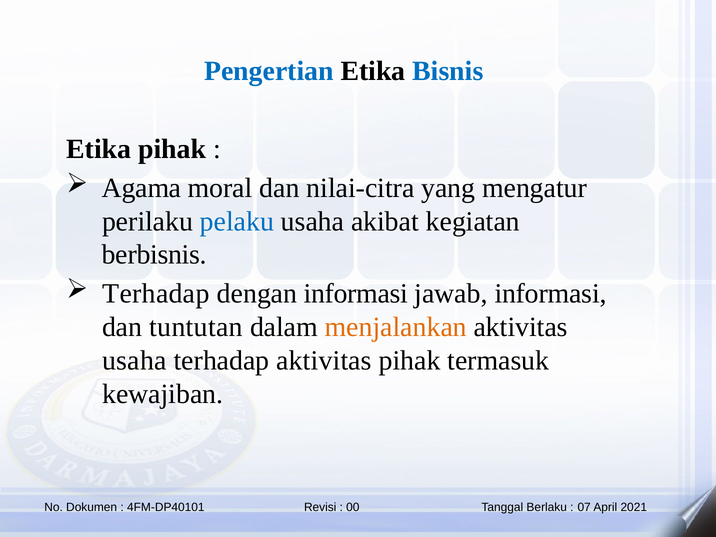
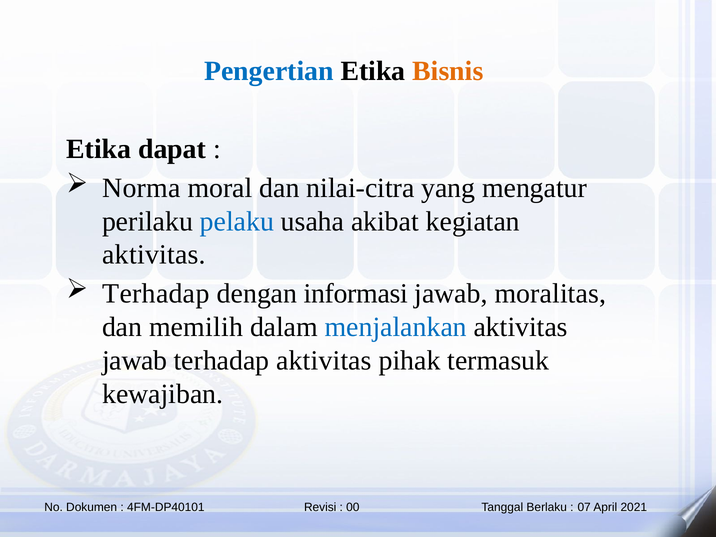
Bisnis colour: blue -> orange
Etika pihak: pihak -> dapat
Agama: Agama -> Norma
berbisnis at (154, 255): berbisnis -> aktivitas
jawab informasi: informasi -> moralitas
tuntutan: tuntutan -> memilih
menjalankan colour: orange -> blue
usaha at (134, 361): usaha -> jawab
